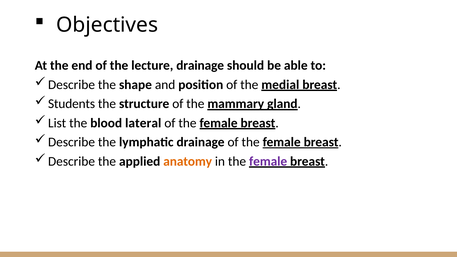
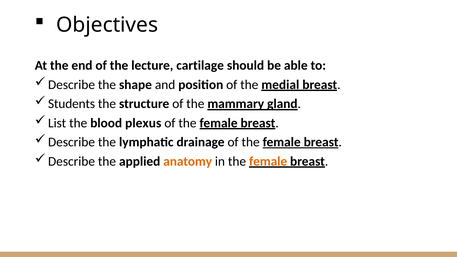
lecture drainage: drainage -> cartilage
lateral: lateral -> plexus
female at (268, 161) colour: purple -> orange
